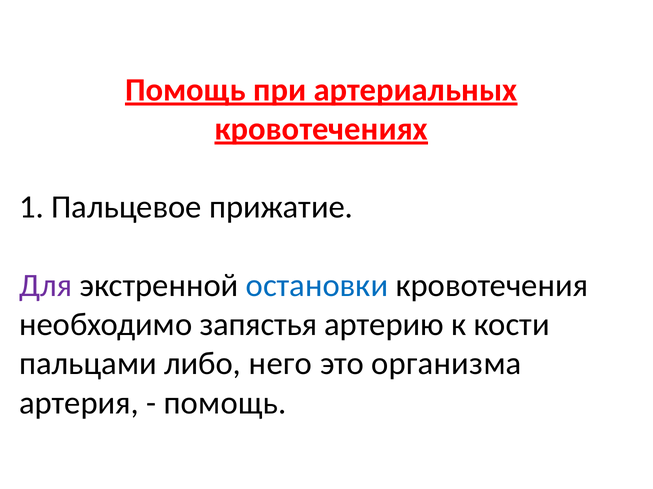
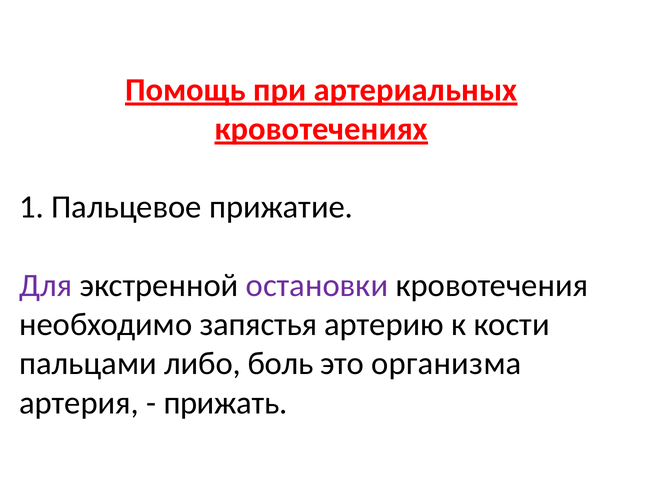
остановки colour: blue -> purple
него: него -> боль
помощь at (225, 403): помощь -> прижать
